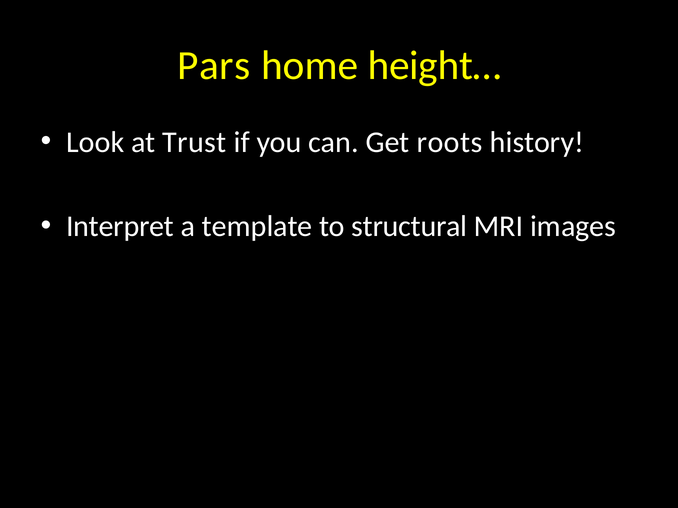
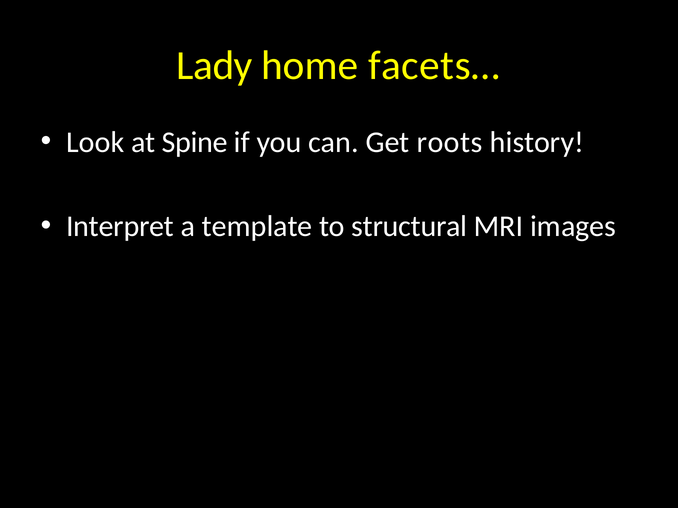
Pars: Pars -> Lady
height…: height… -> facets…
Trust: Trust -> Spine
